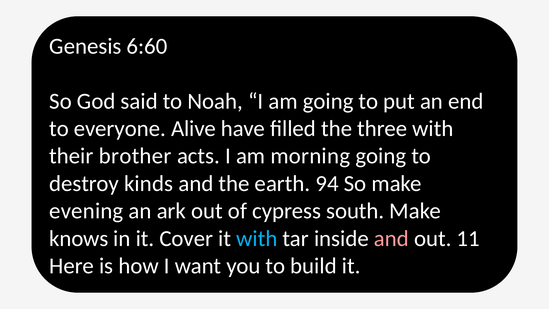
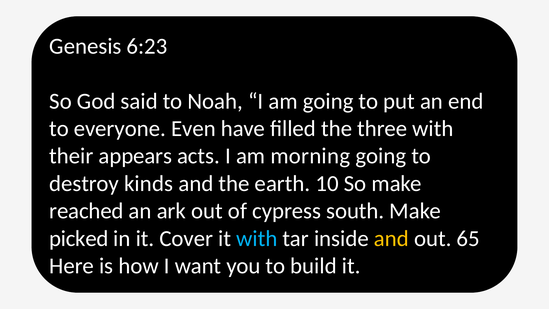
6:60: 6:60 -> 6:23
Alive: Alive -> Even
brother: brother -> appears
94: 94 -> 10
evening: evening -> reached
knows: knows -> picked
and at (391, 238) colour: pink -> yellow
11: 11 -> 65
